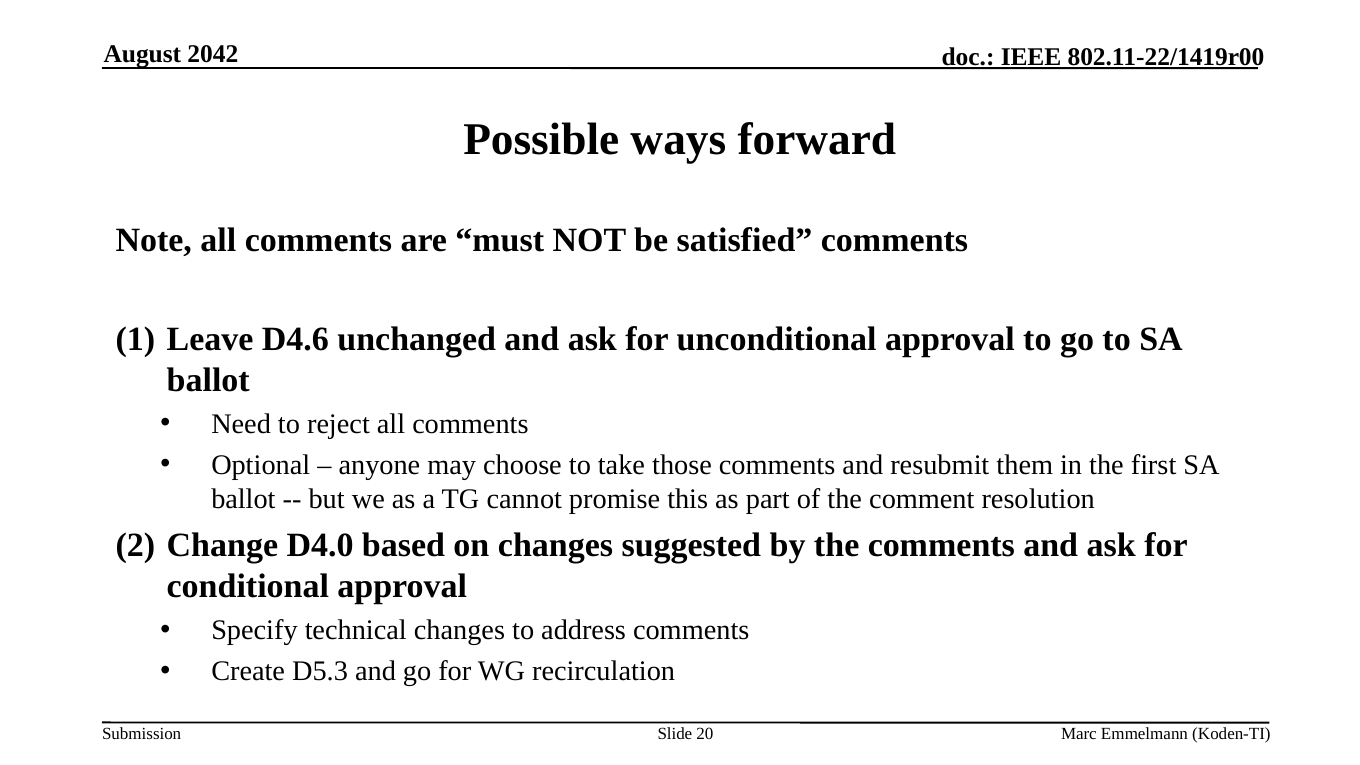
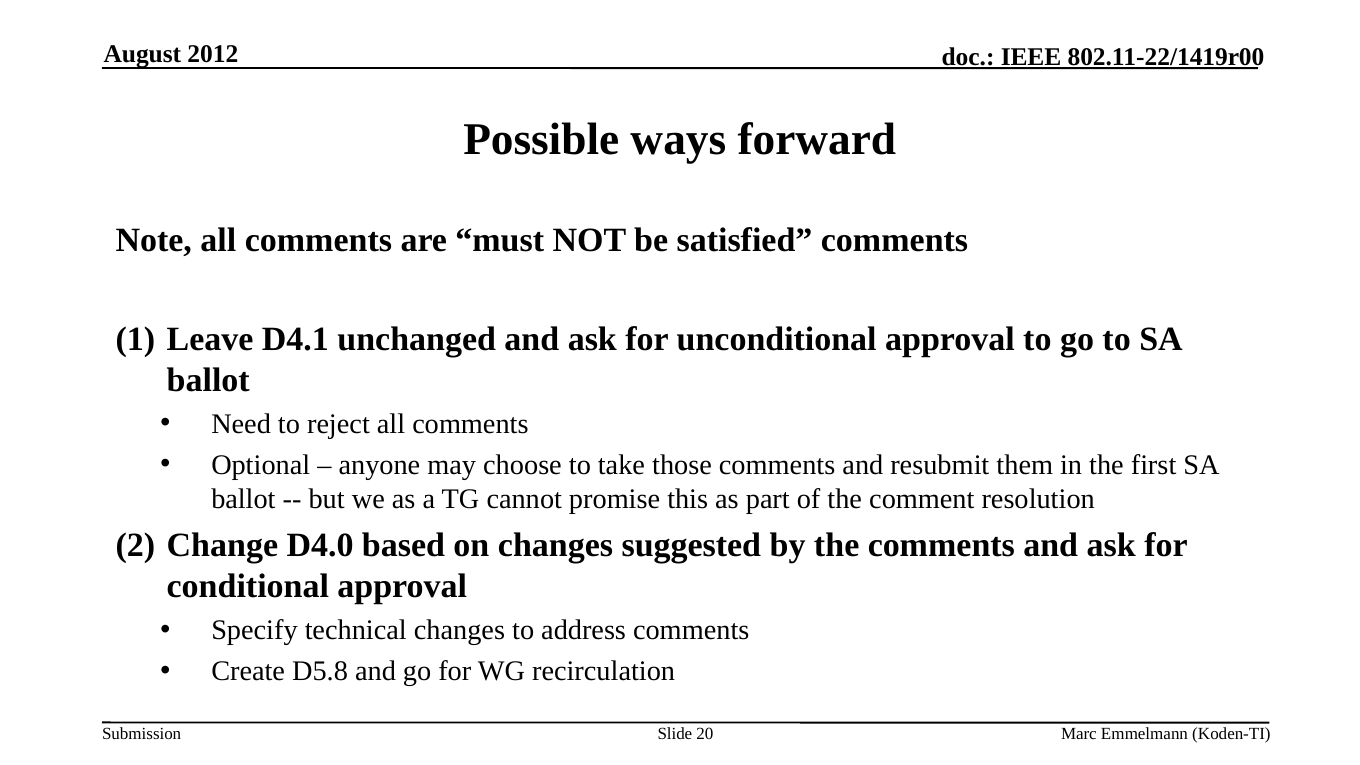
2042: 2042 -> 2012
D4.6: D4.6 -> D4.1
D5.3: D5.3 -> D5.8
